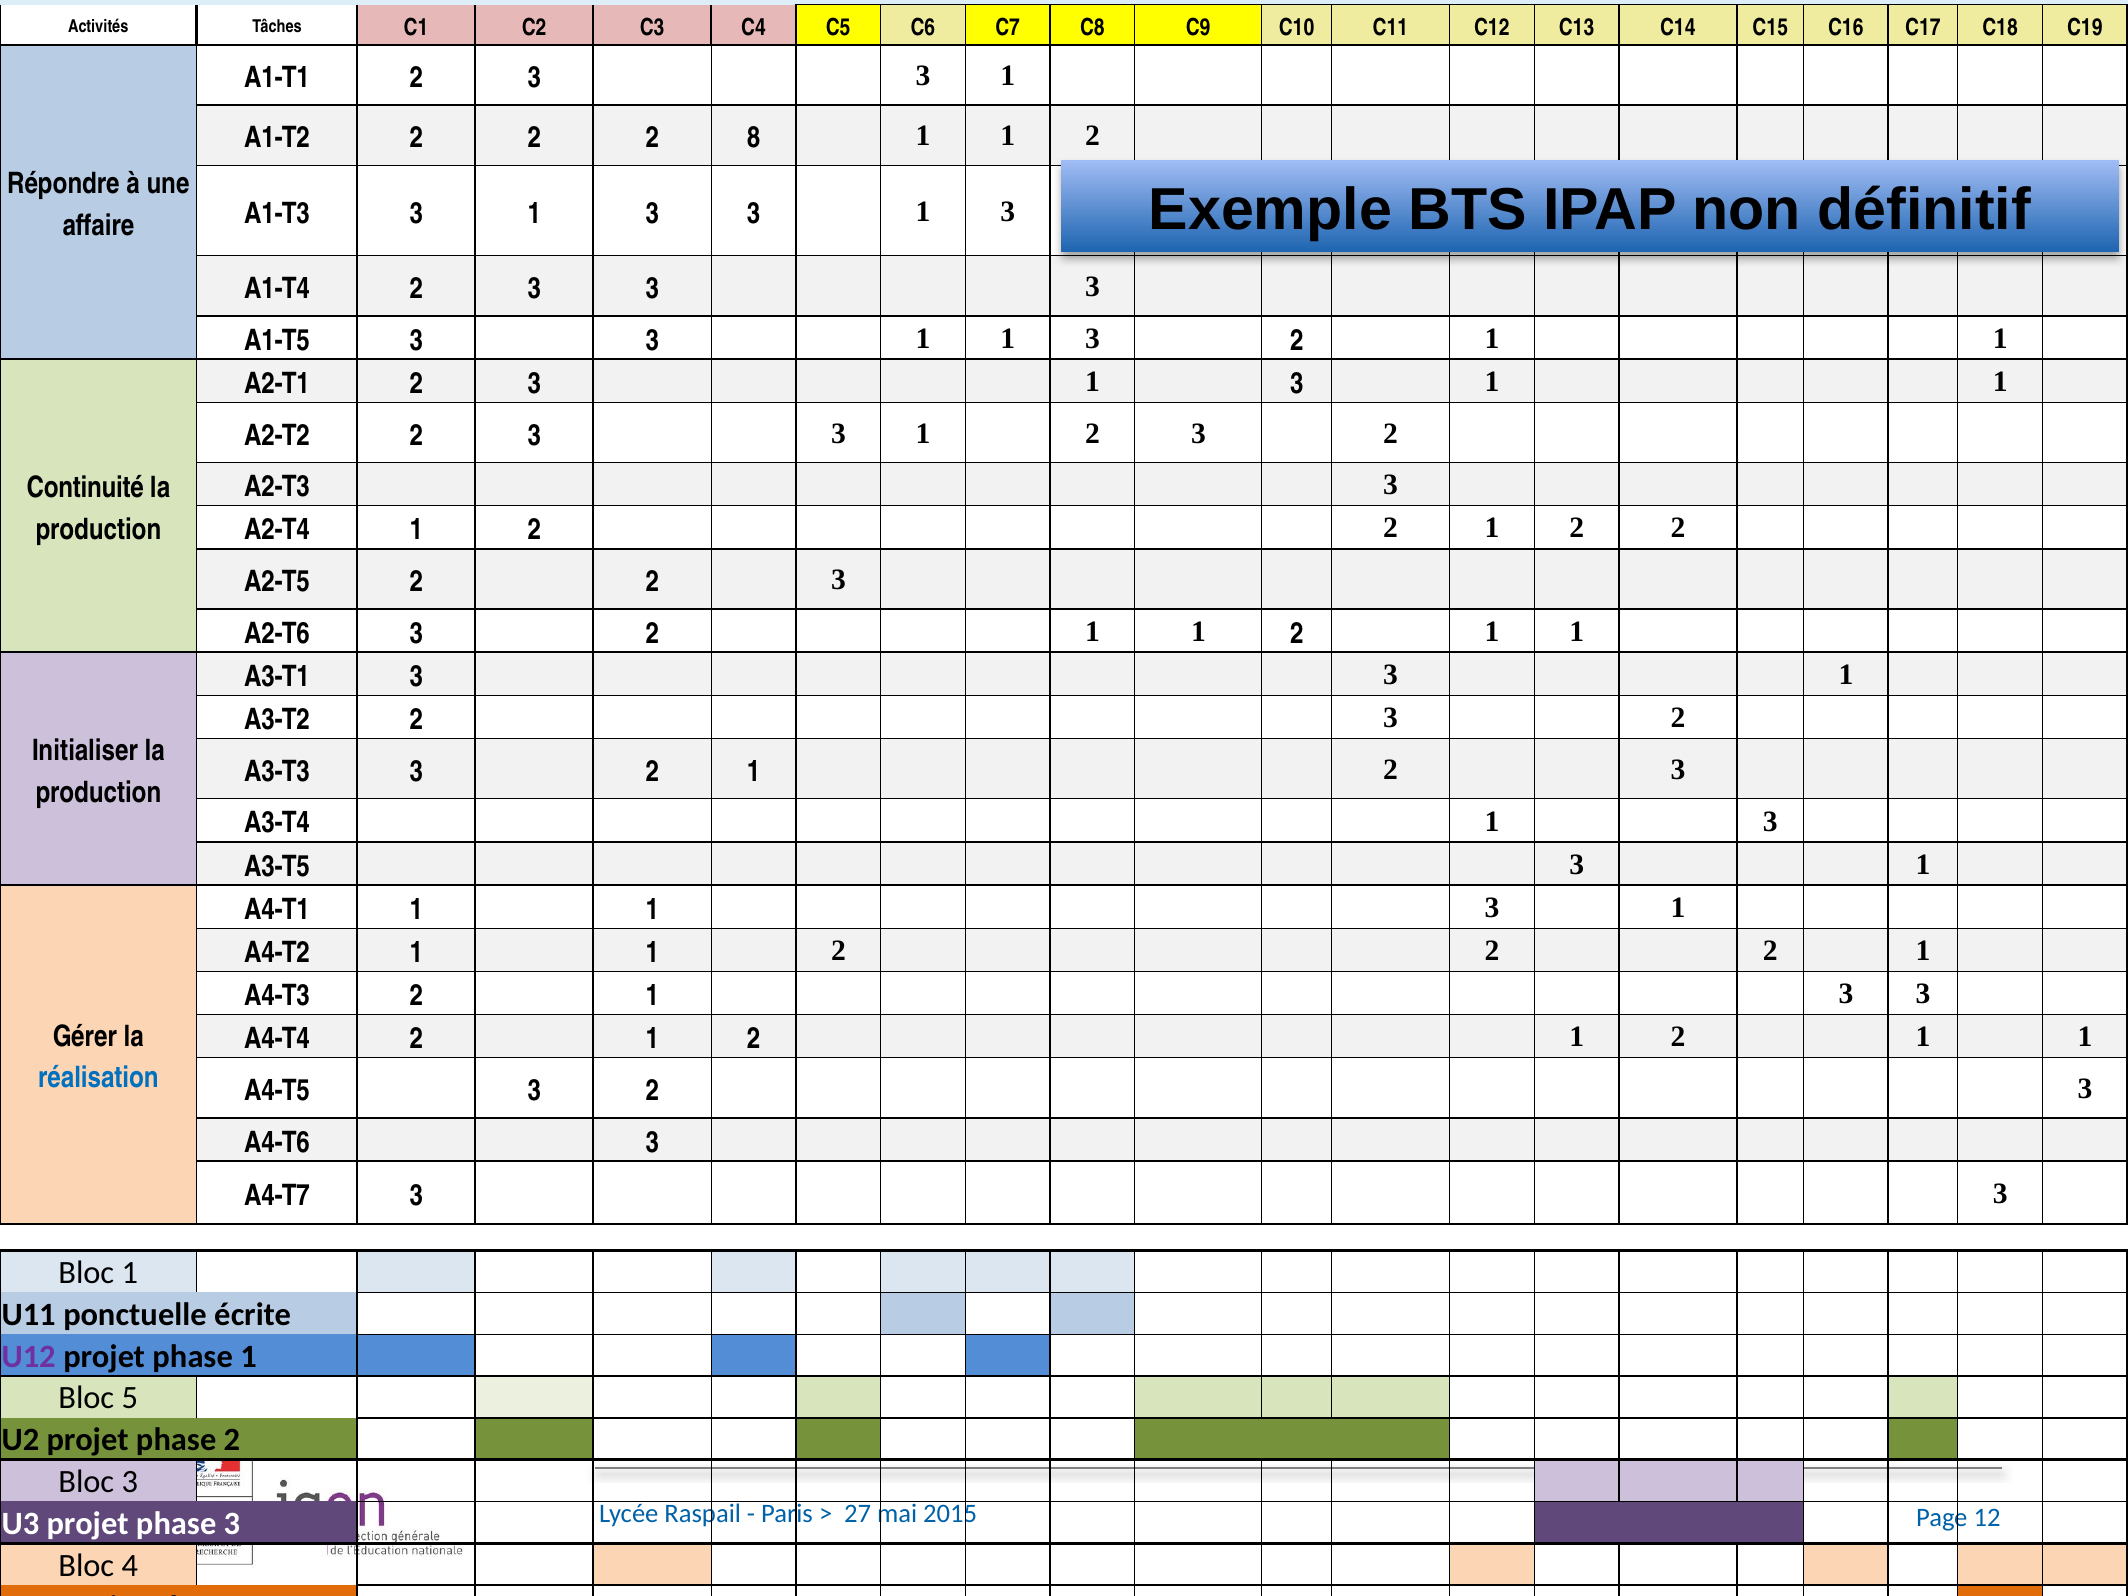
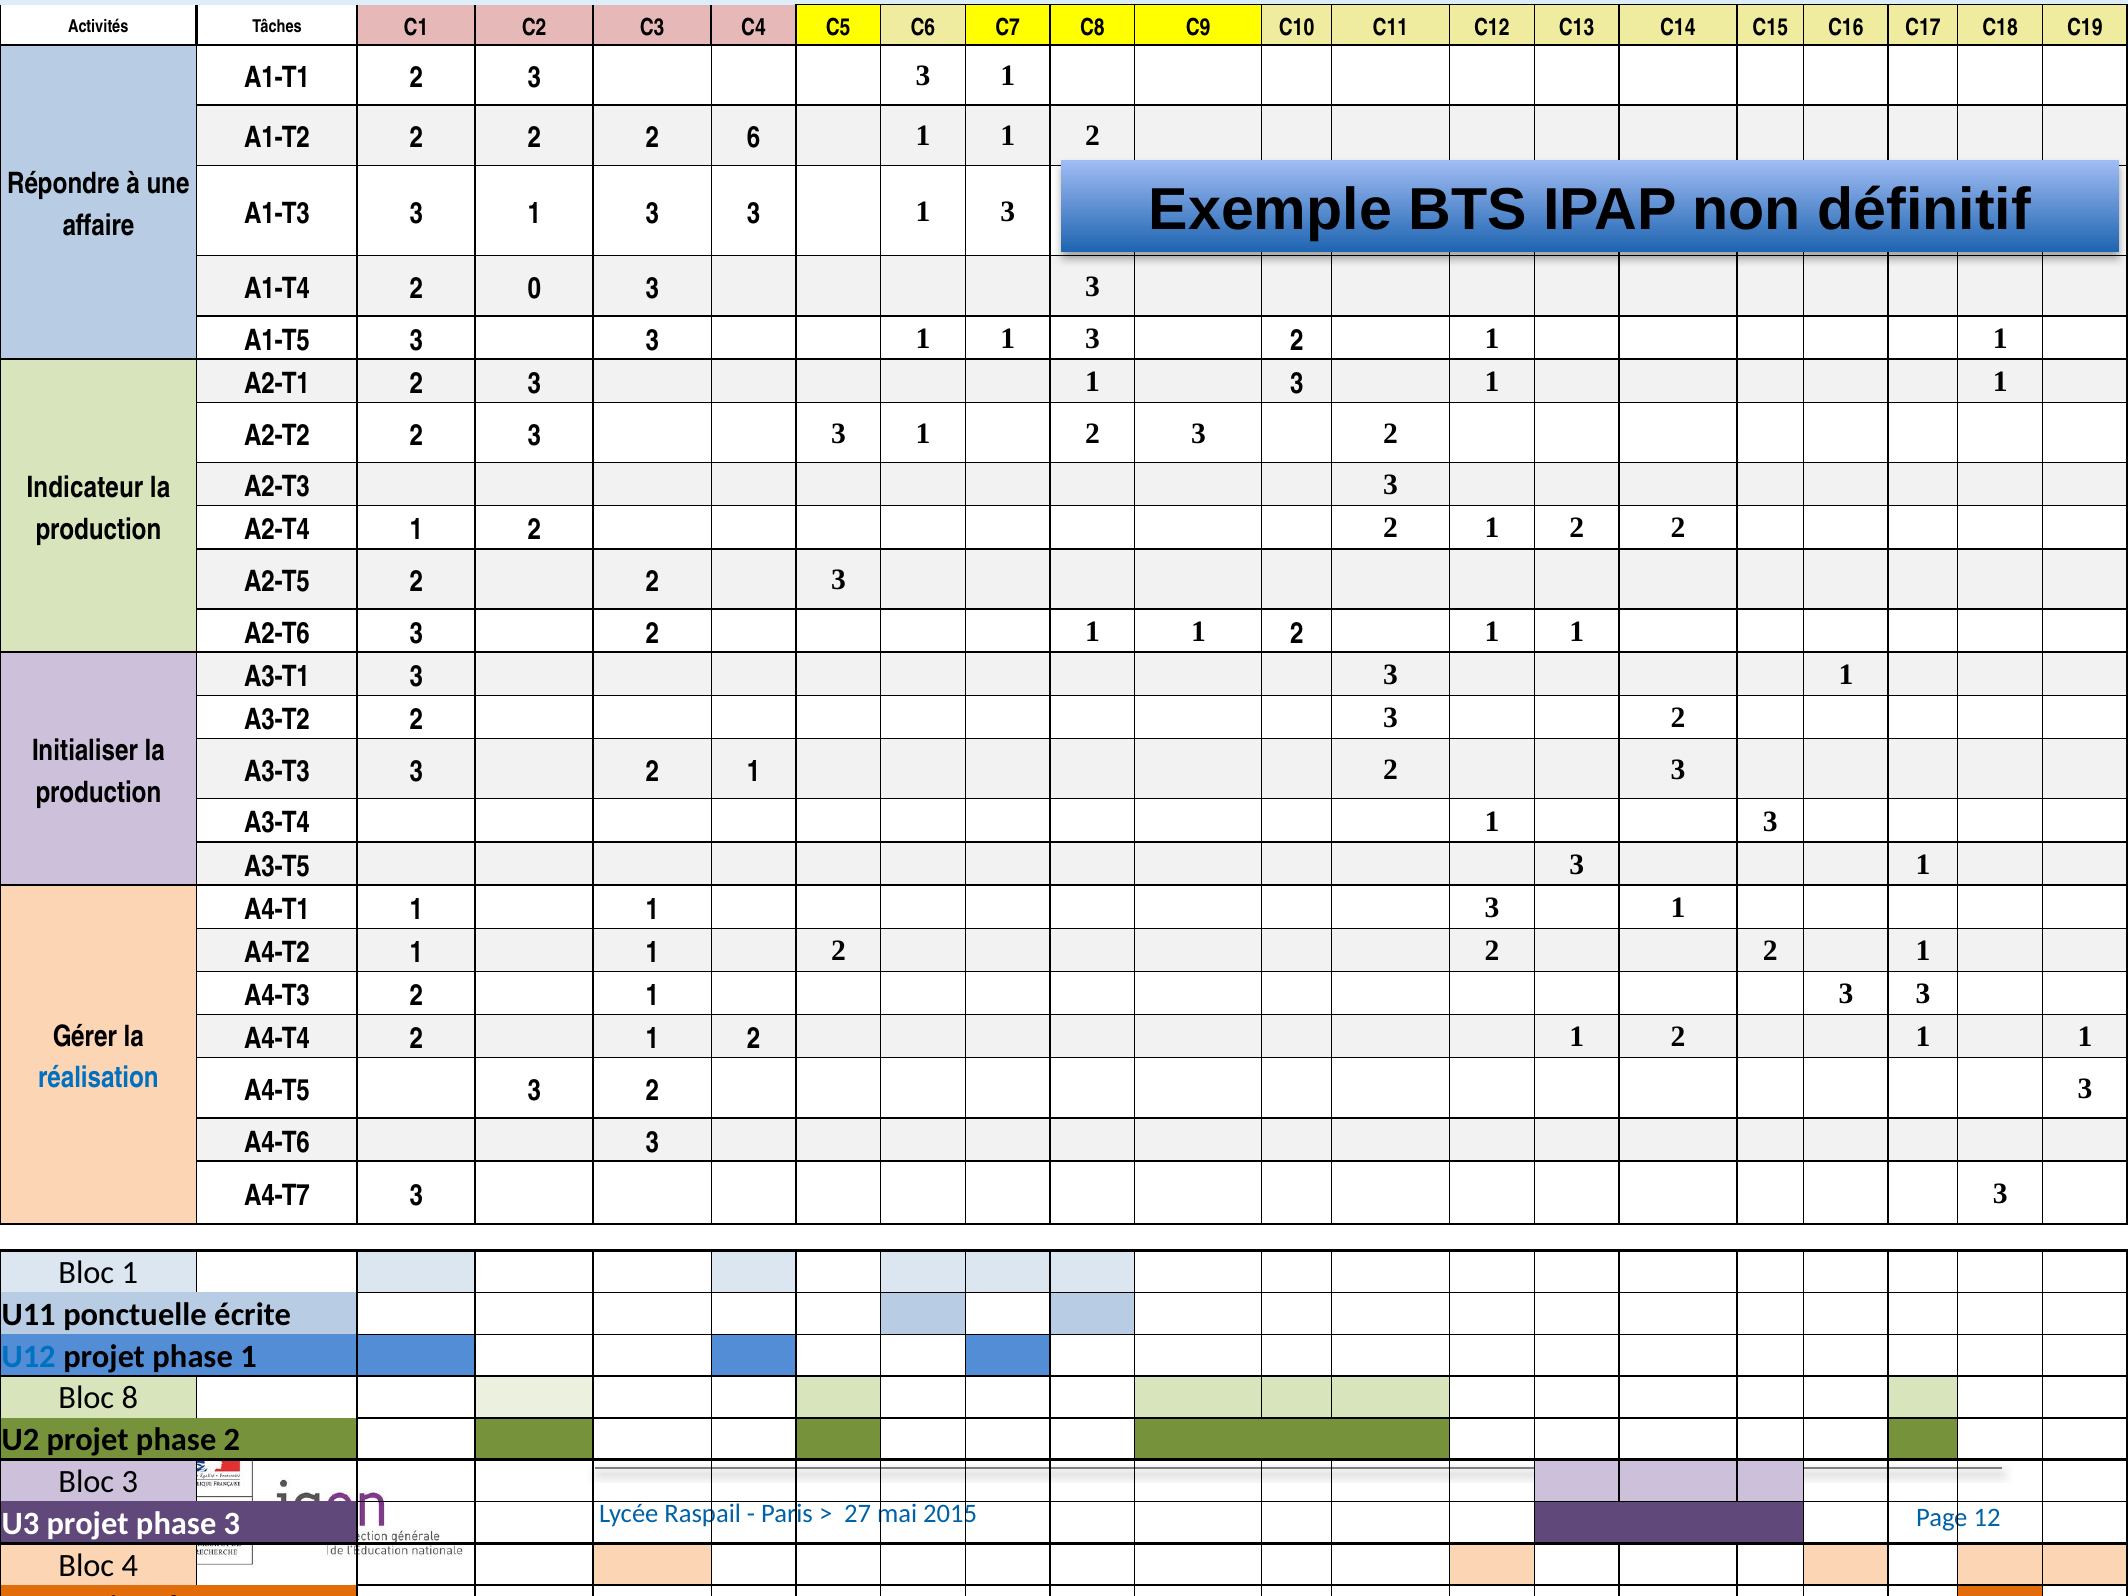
8: 8 -> 6
A1-T4 2 3: 3 -> 0
Continuité: Continuité -> Indicateur
U12 colour: purple -> blue
5: 5 -> 8
